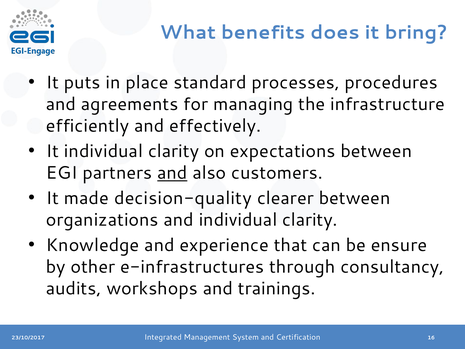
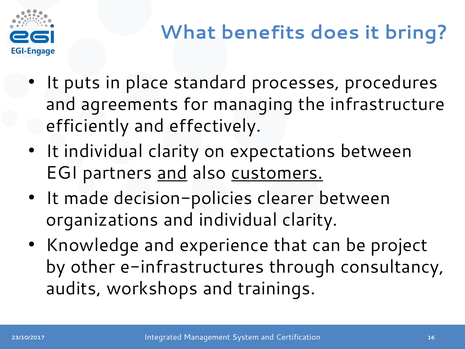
customers underline: none -> present
decision-quality: decision-quality -> decision-policies
ensure: ensure -> project
